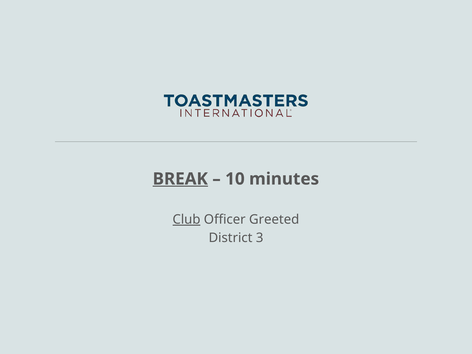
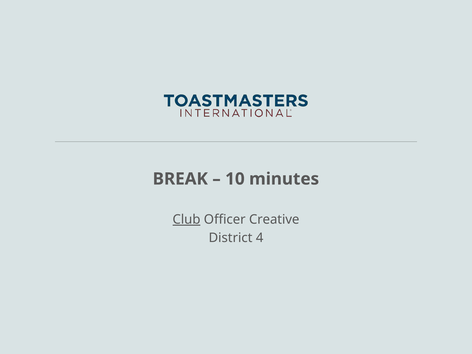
BREAK underline: present -> none
Greeted: Greeted -> Creative
3: 3 -> 4
